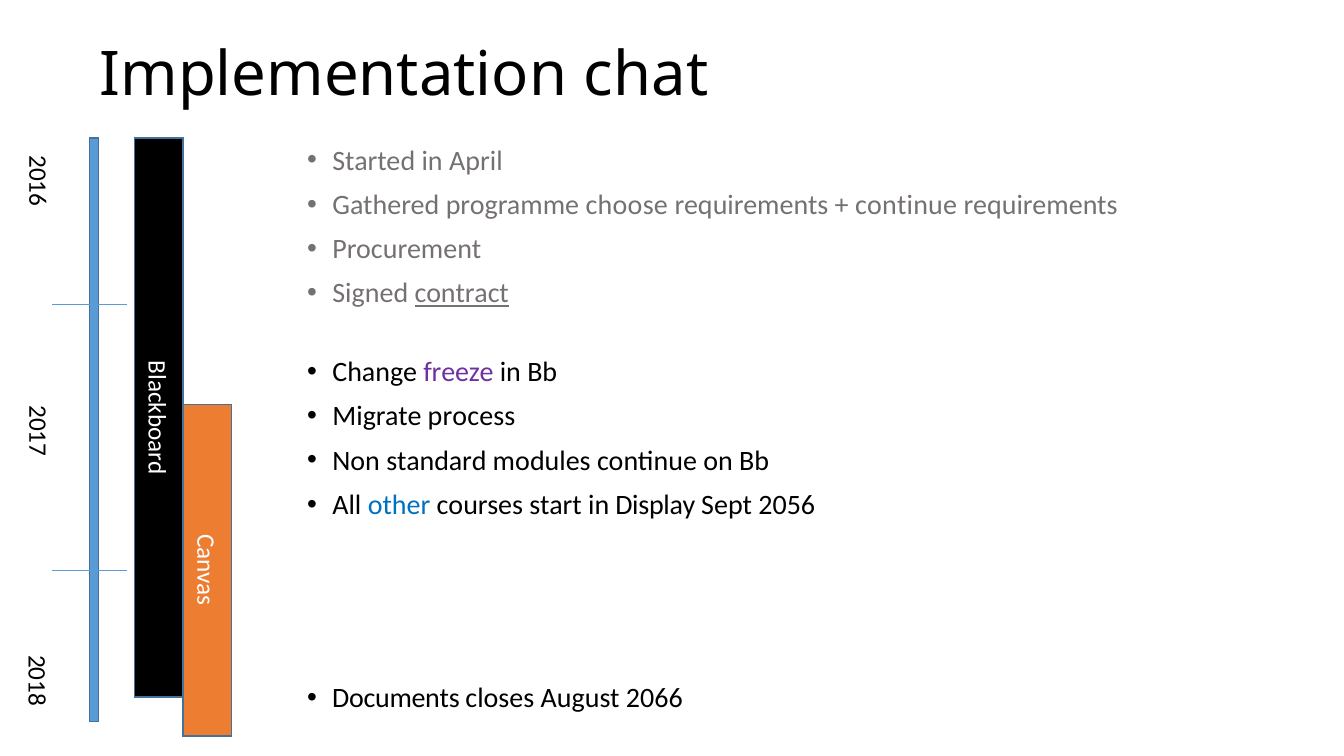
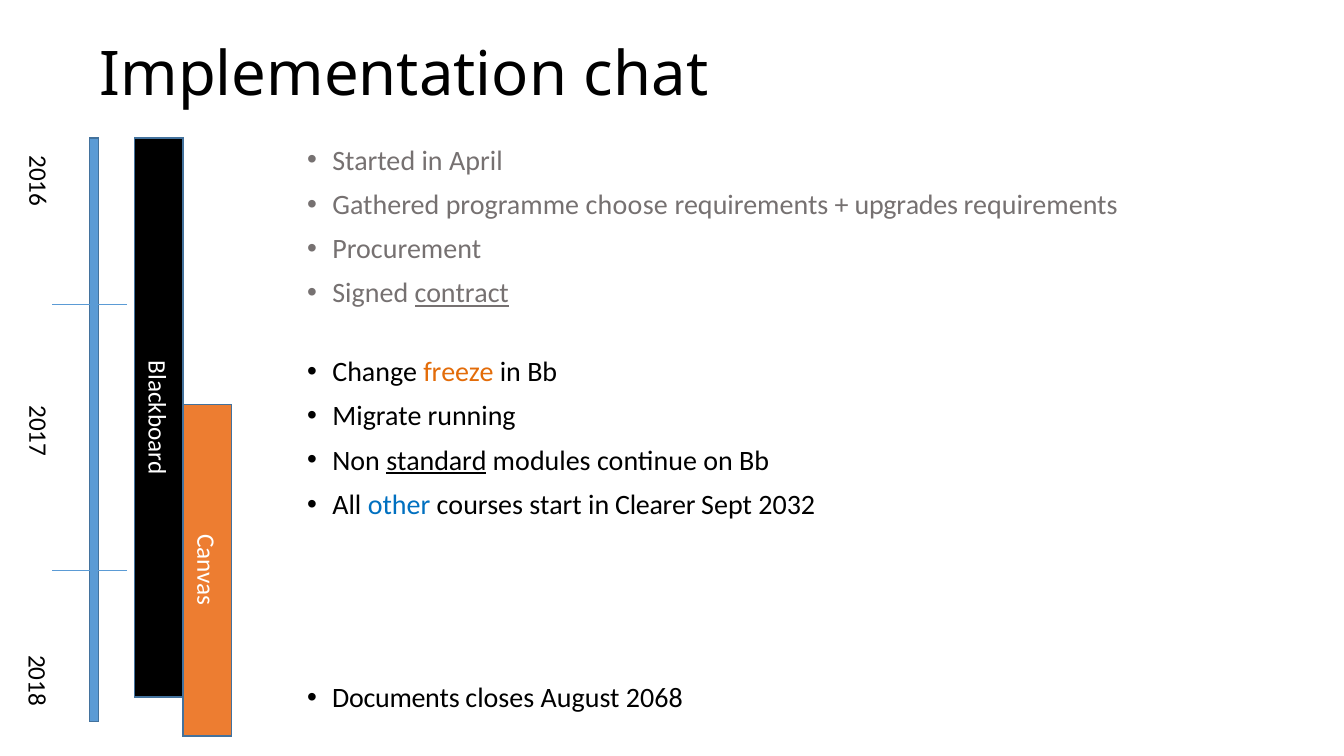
continue at (906, 205): continue -> upgrades
freeze colour: purple -> orange
process: process -> running
standard underline: none -> present
Display: Display -> Clearer
2056: 2056 -> 2032
2066: 2066 -> 2068
